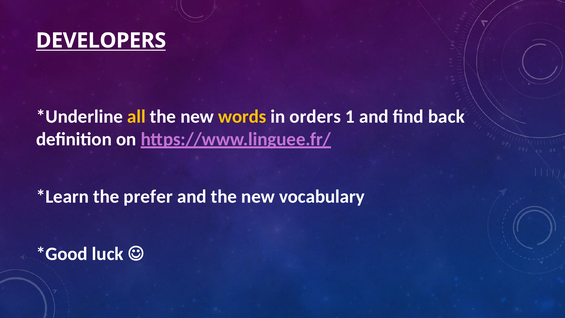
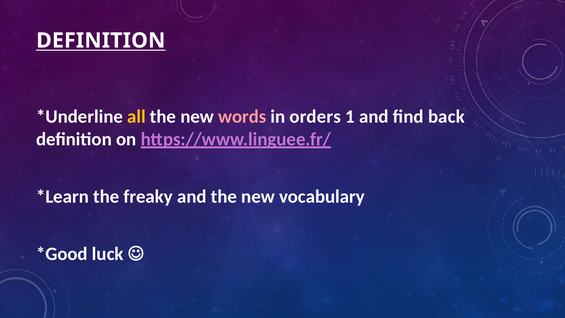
DEVELOPERS at (101, 41): DEVELOPERS -> DEFINITION
words colour: yellow -> pink
prefer: prefer -> freaky
